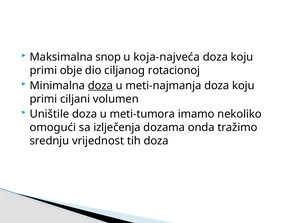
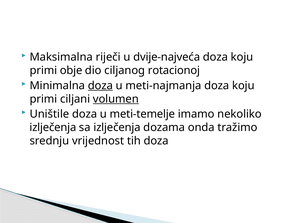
snop: snop -> riječi
koja-najveća: koja-najveća -> dvije-najveća
volumen underline: none -> present
meti-tumora: meti-tumora -> meti-temelje
omogući at (53, 127): omogući -> izlječenja
